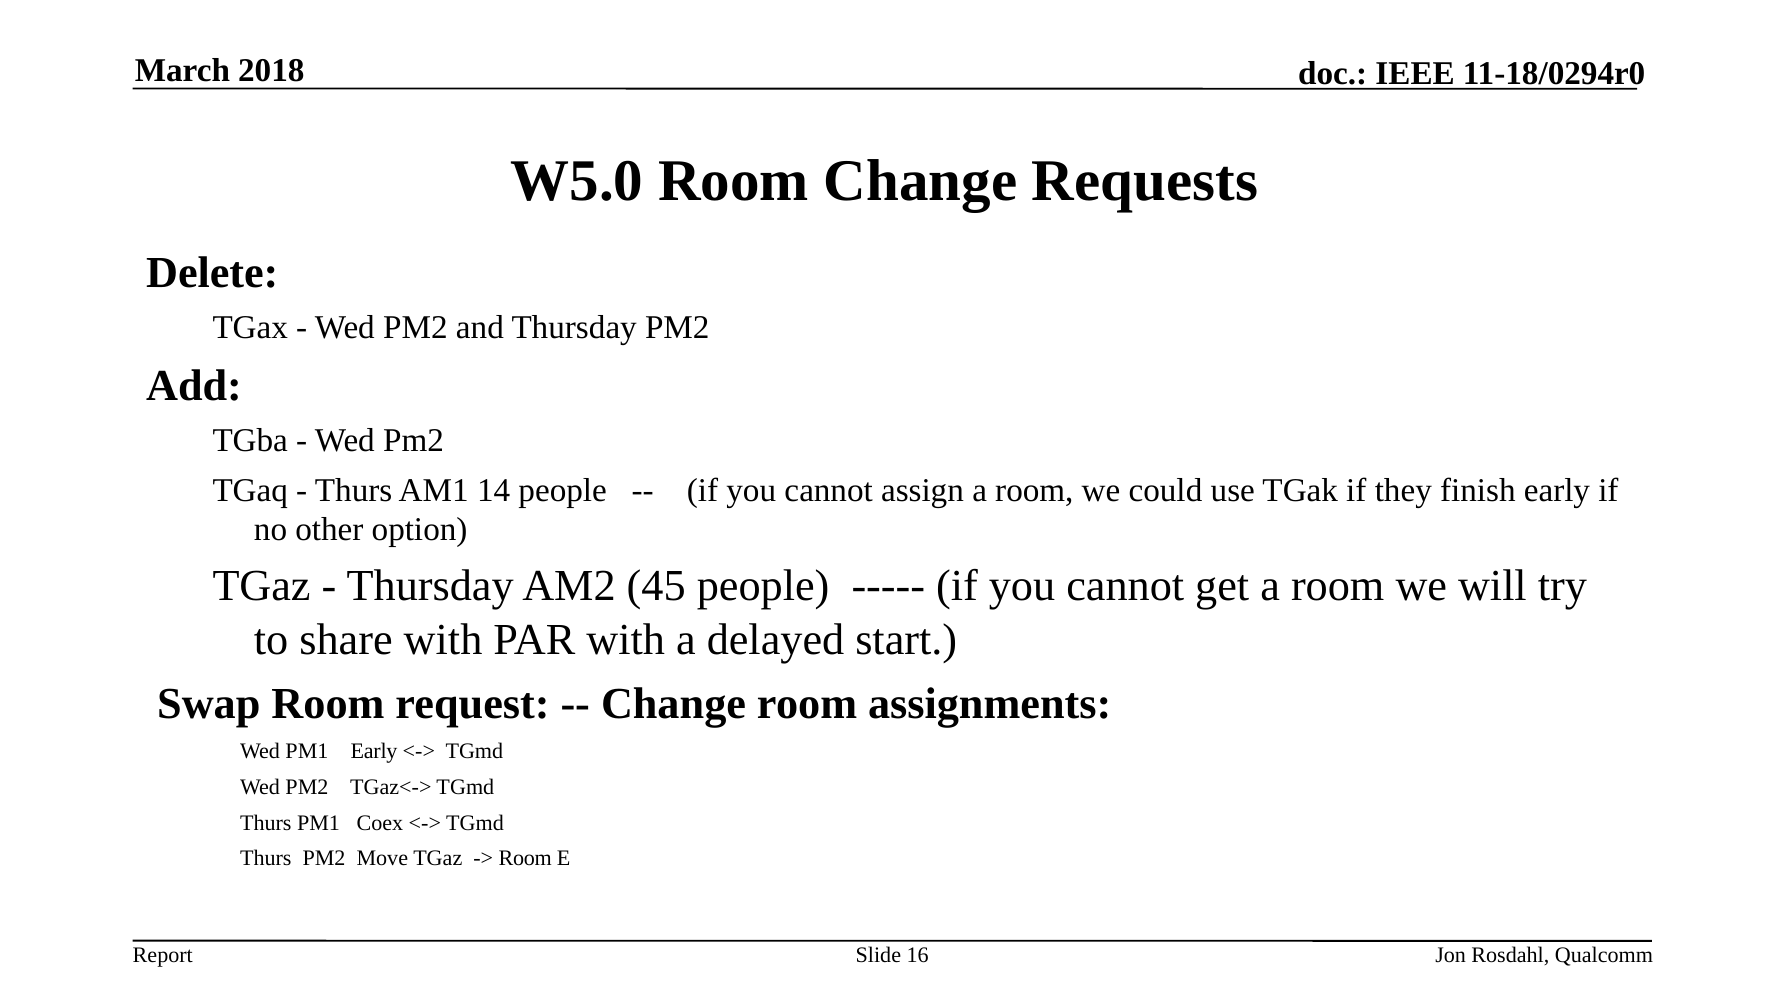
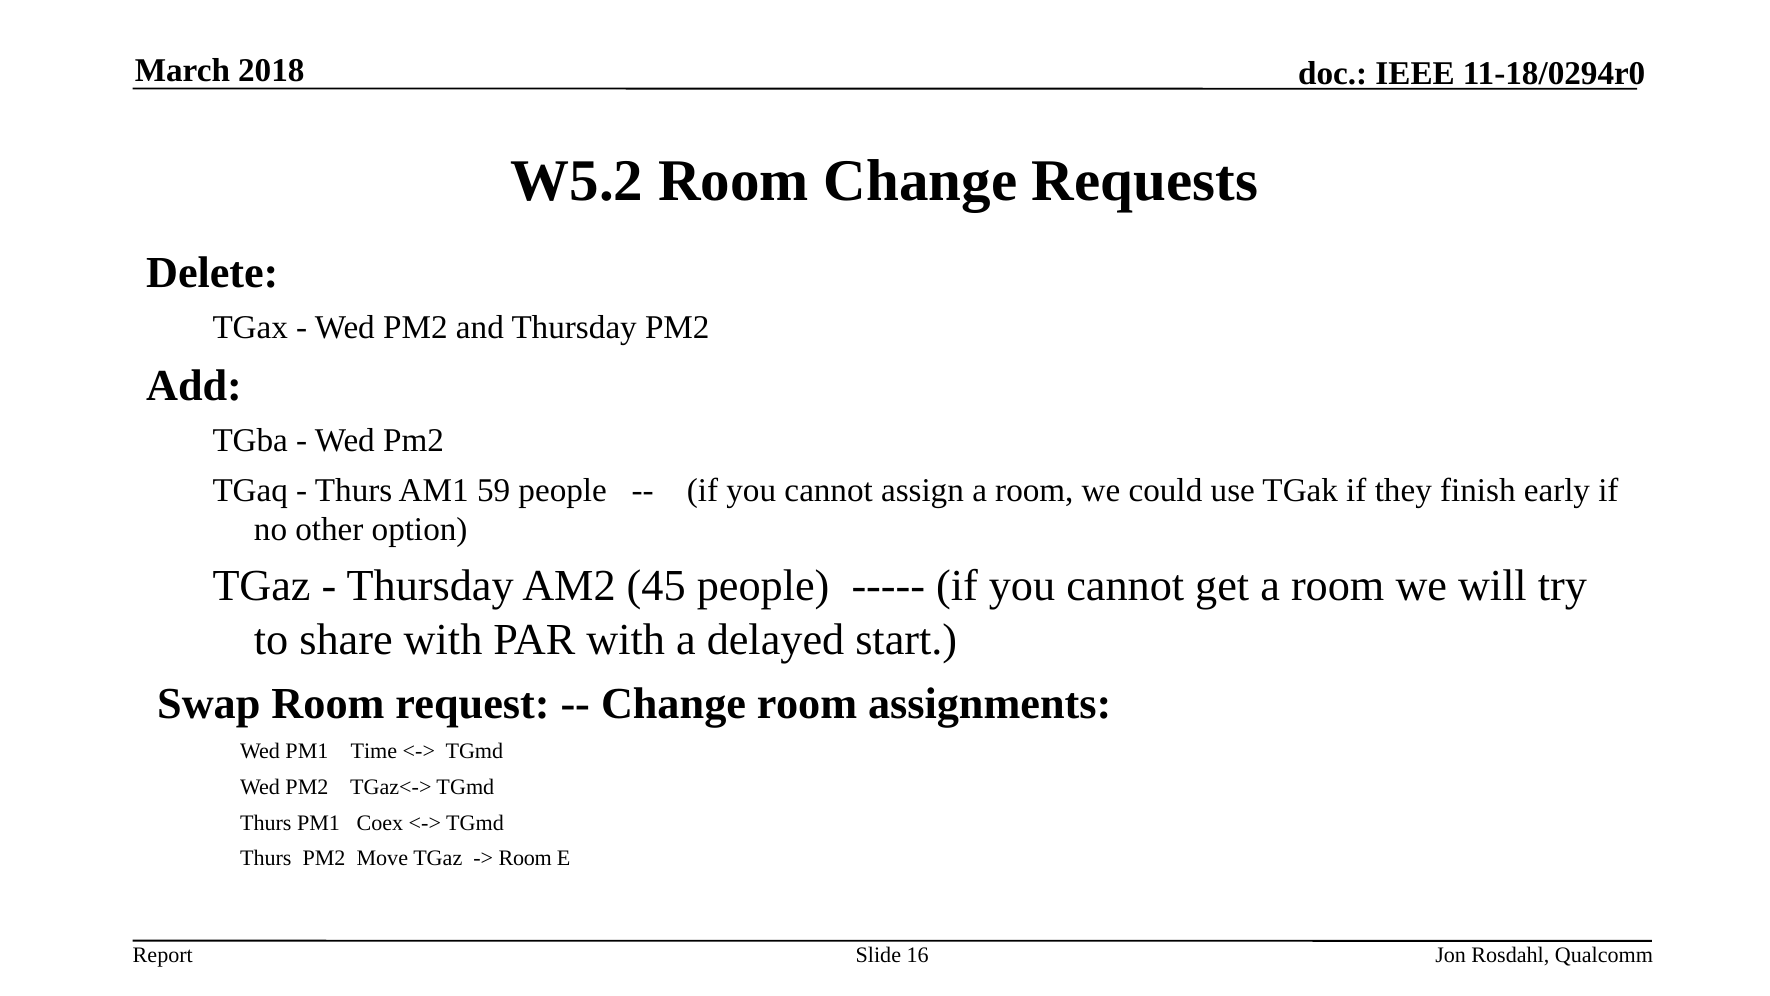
W5.0: W5.0 -> W5.2
14: 14 -> 59
PM1 Early: Early -> Time
